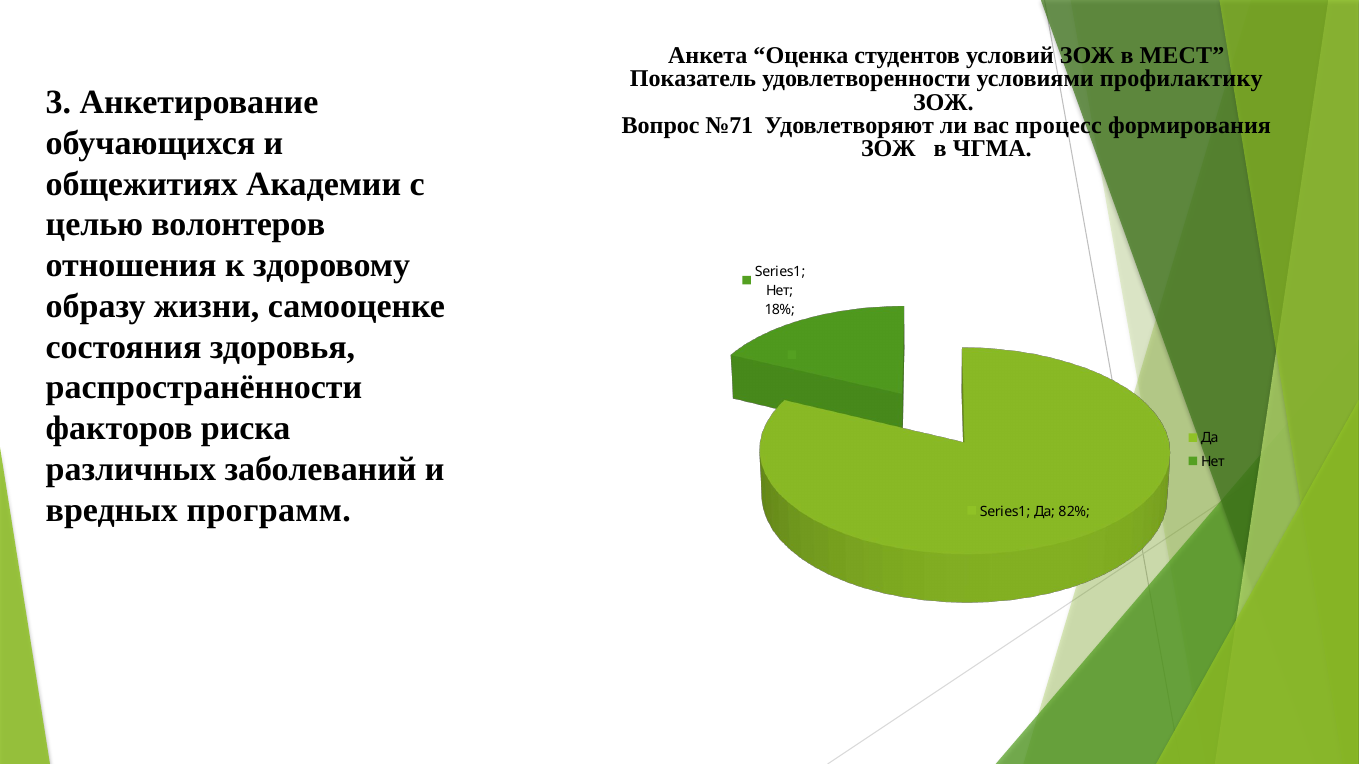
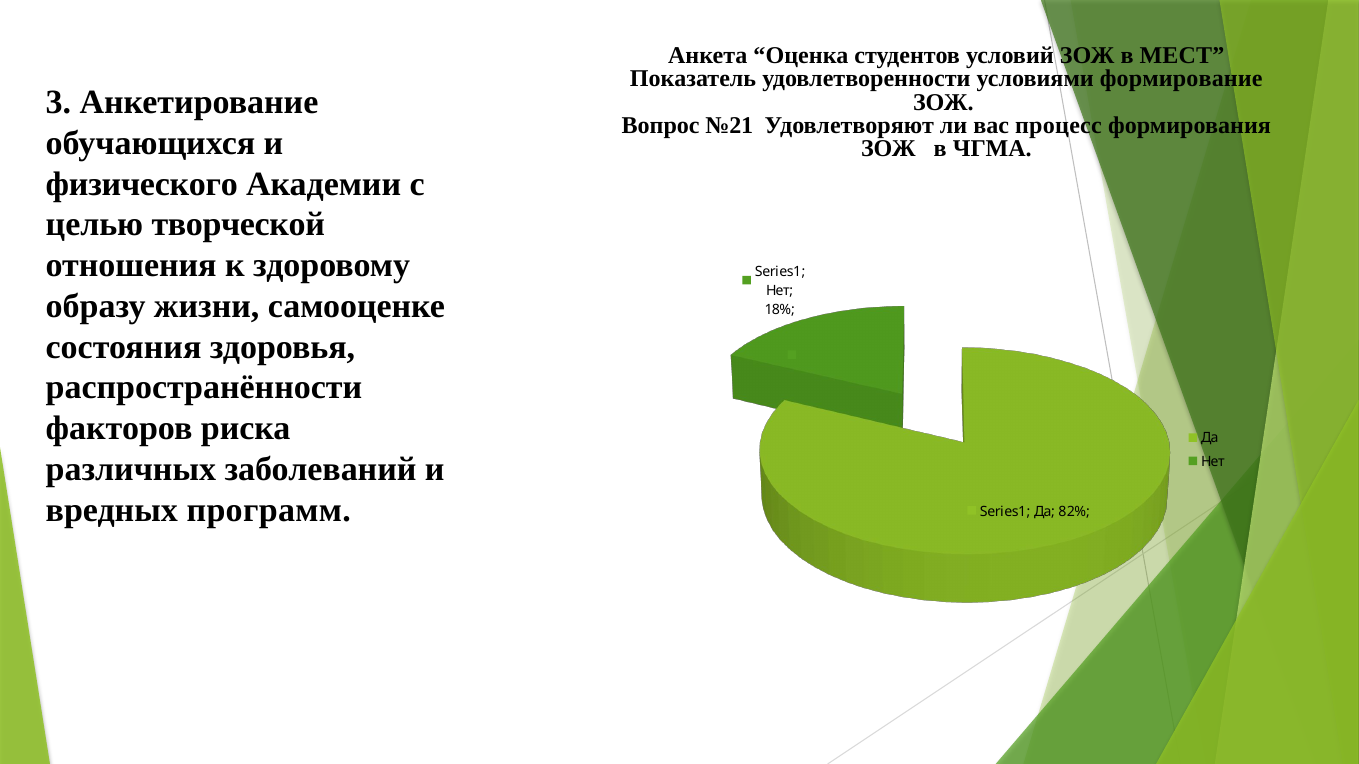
профилактику: профилактику -> формирование
№71: №71 -> №21
общежитиях: общежитиях -> физического
волонтеров: волонтеров -> творческой
